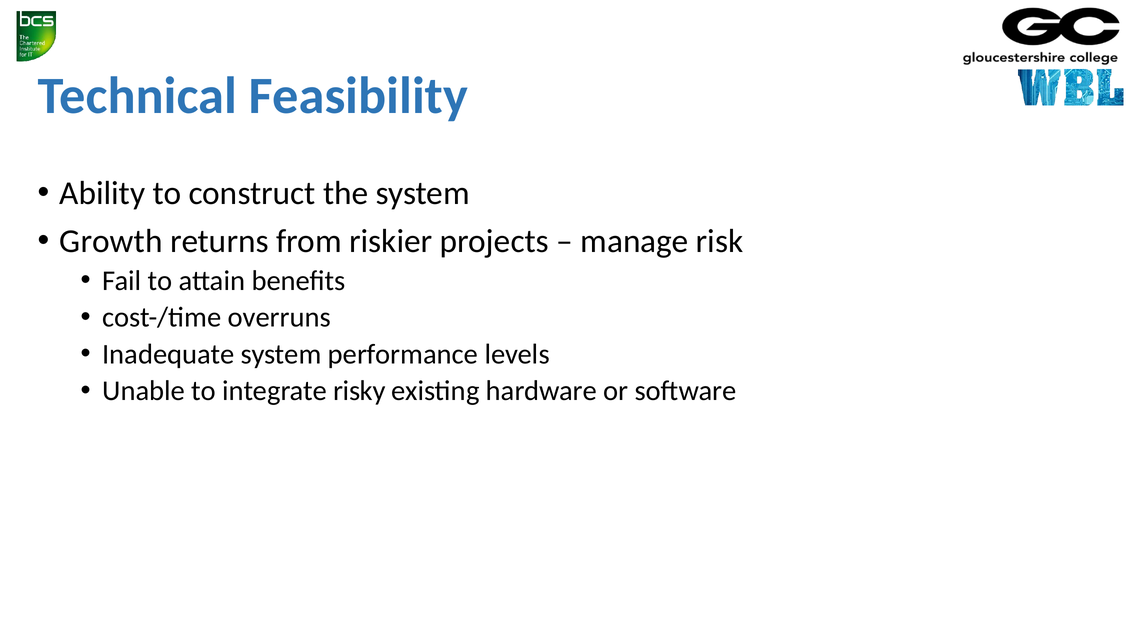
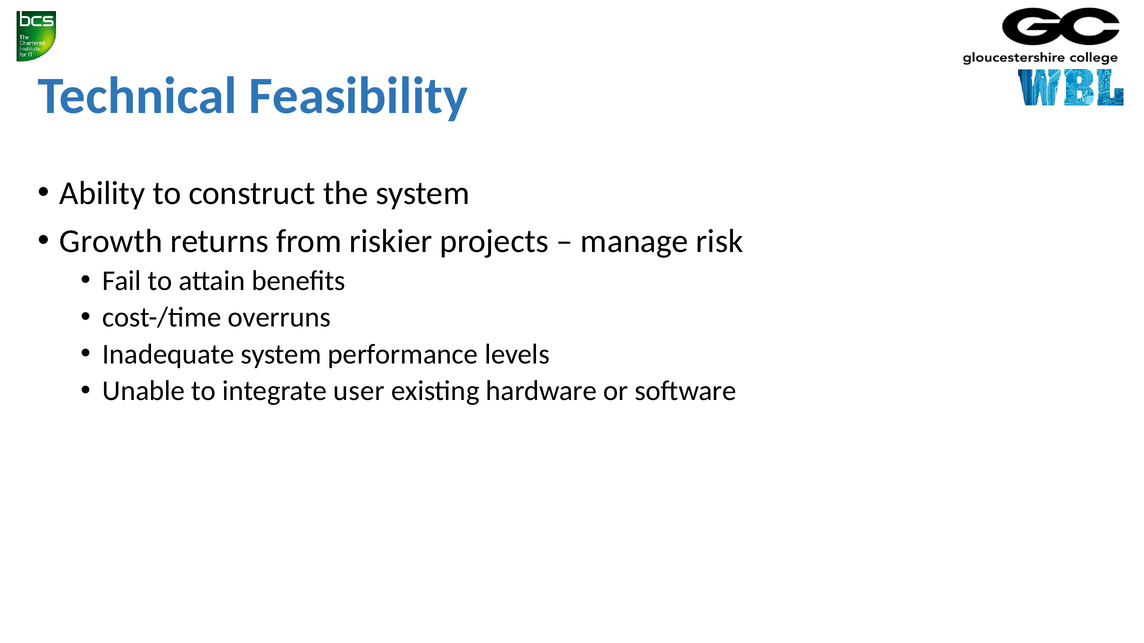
risky: risky -> user
